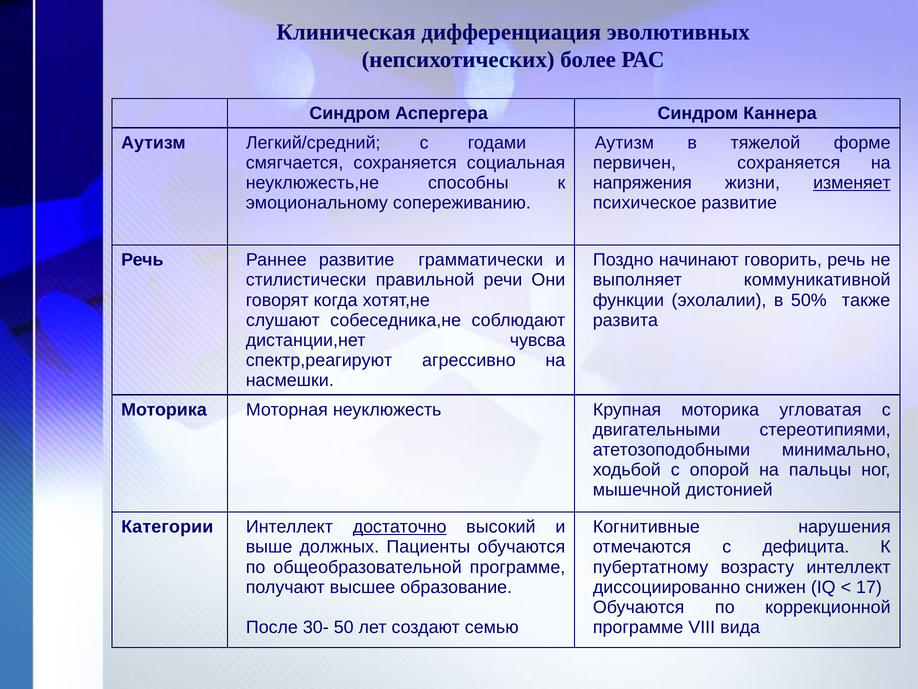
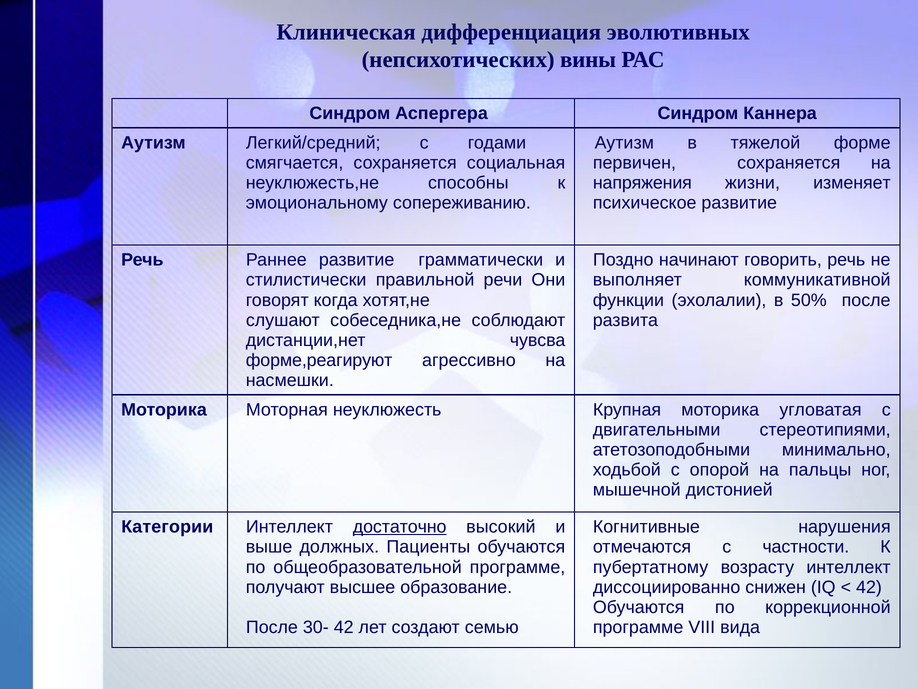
более: более -> вины
изменяет underline: present -> none
50% также: также -> после
спектр,реагируют: спектр,реагируют -> форме,реагируют
дефицита: дефицита -> частности
17 at (869, 587): 17 -> 42
30- 50: 50 -> 42
